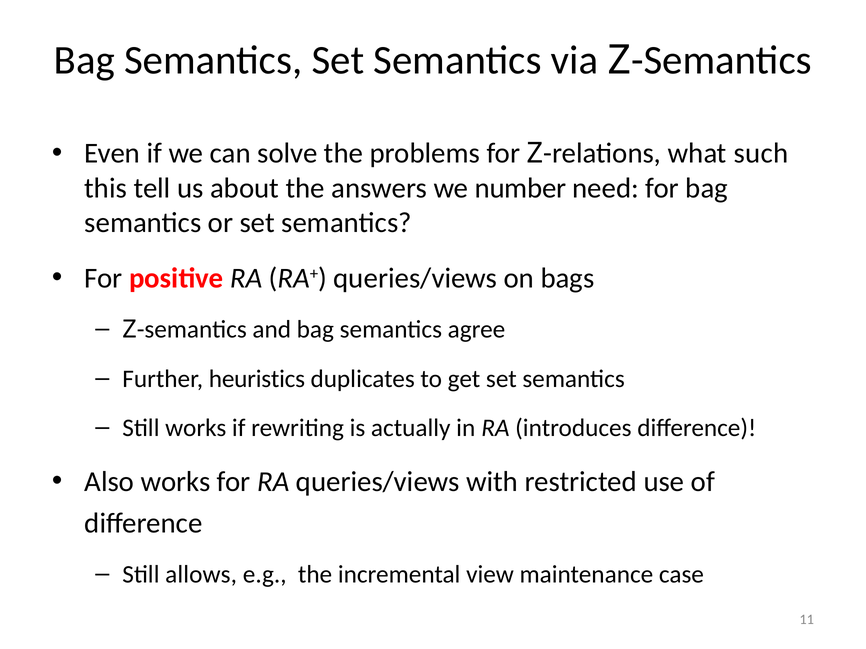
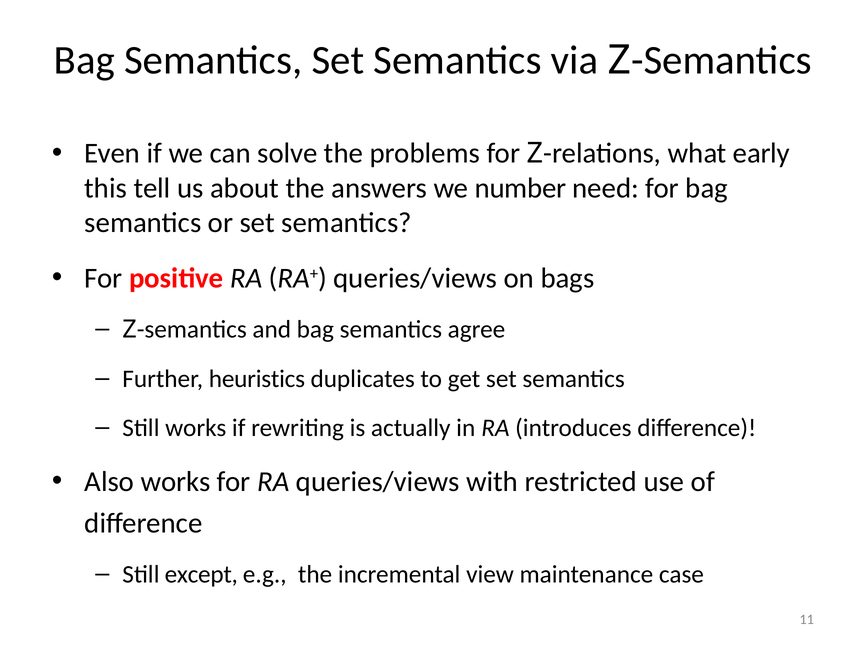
such: such -> early
allows: allows -> except
